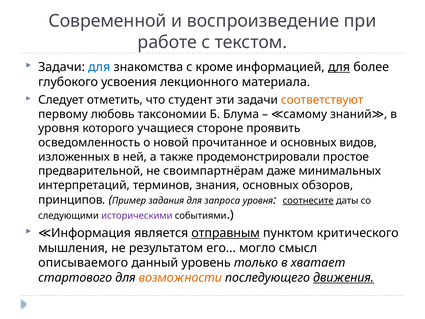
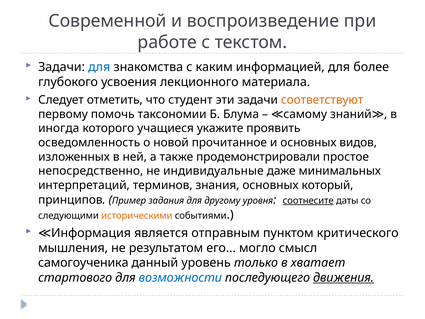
кроме: кроме -> каким
для at (339, 67) underline: present -> none
любовь: любовь -> помочь
уровня at (59, 128): уровня -> иногда
стороне: стороне -> укажите
предварительной: предварительной -> непосредственно
своимпартнёрам: своимпартнёрам -> индивидуальные
обзоров: обзоров -> который
запроса: запроса -> другому
историческими colour: purple -> orange
отправным underline: present -> none
описываемого: описываемого -> самогоученика
возможности colour: orange -> blue
